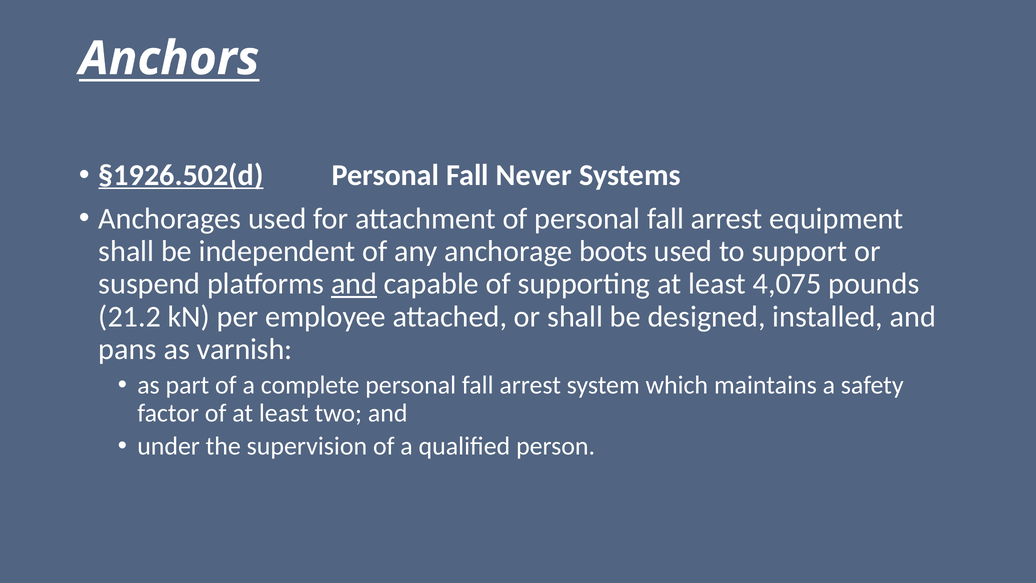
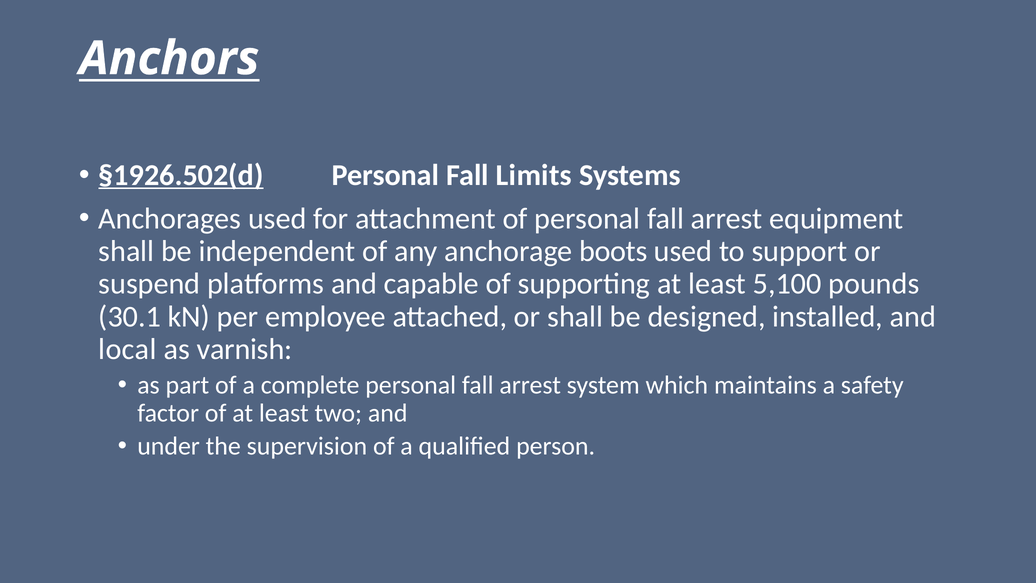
Never: Never -> Limits
and at (354, 284) underline: present -> none
4,075: 4,075 -> 5,100
21.2: 21.2 -> 30.1
pans: pans -> local
